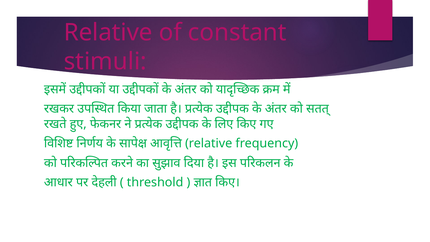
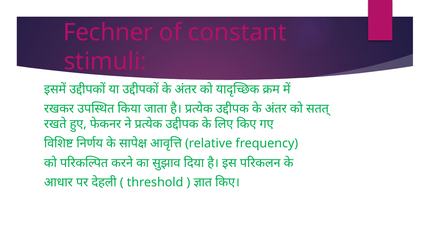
Relative at (108, 33): Relative -> Fechner
